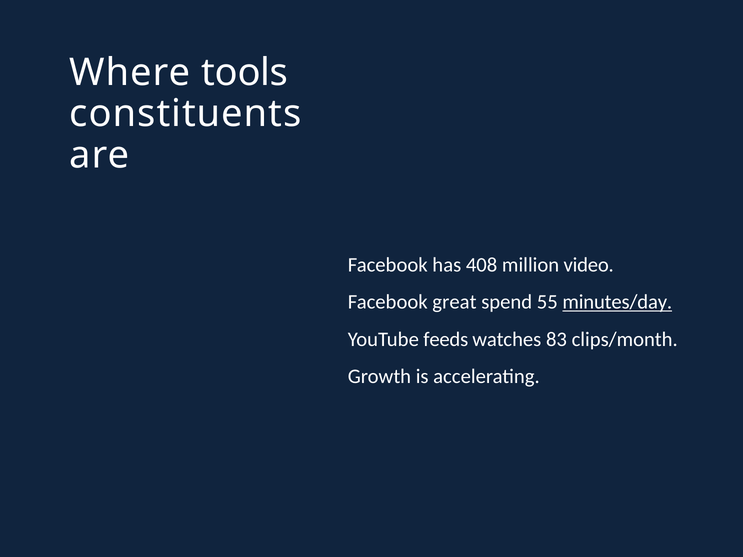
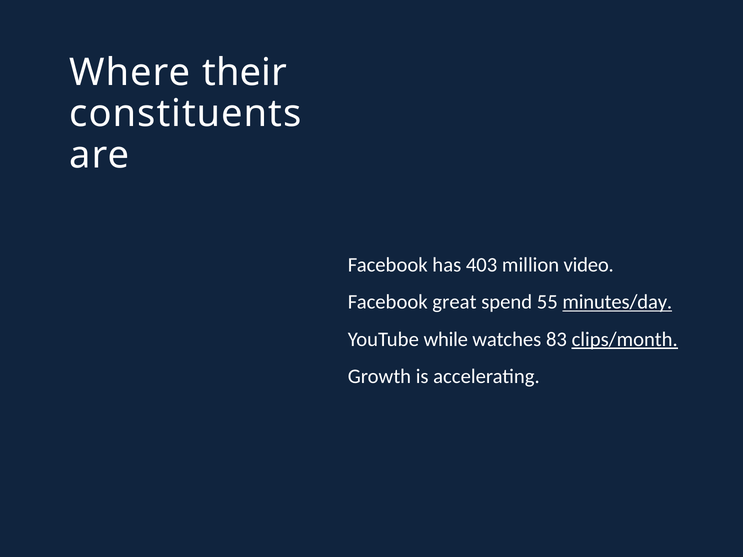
tools: tools -> their
408: 408 -> 403
feeds: feeds -> while
clips/month underline: none -> present
